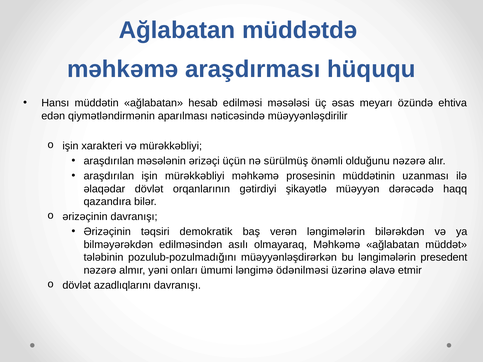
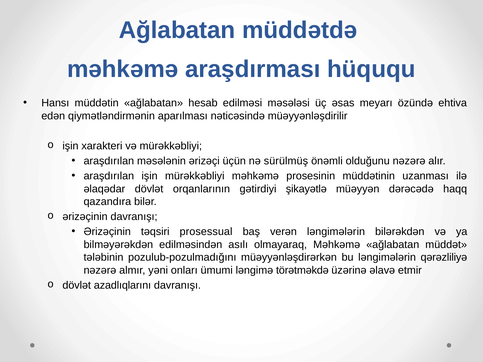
demokratik: demokratik -> prosessual
presedent: presedent -> qərəzliliyə
ödənilməsi: ödənilməsi -> törətməkdə
